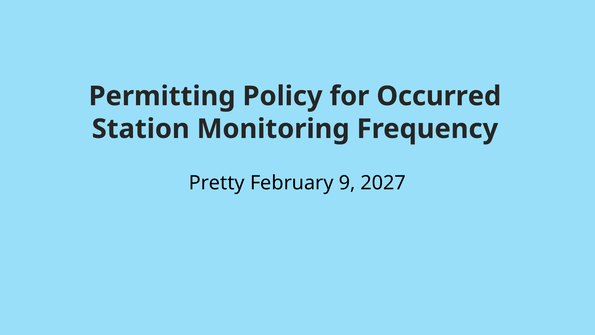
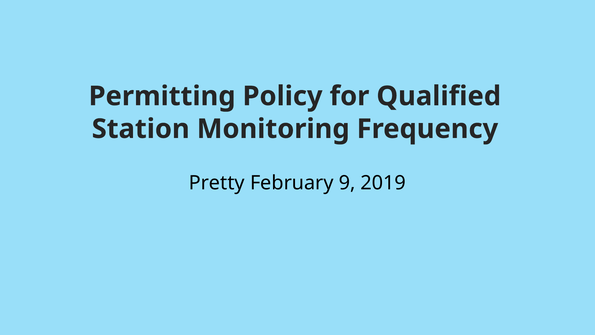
Occurred: Occurred -> Qualified
2027: 2027 -> 2019
